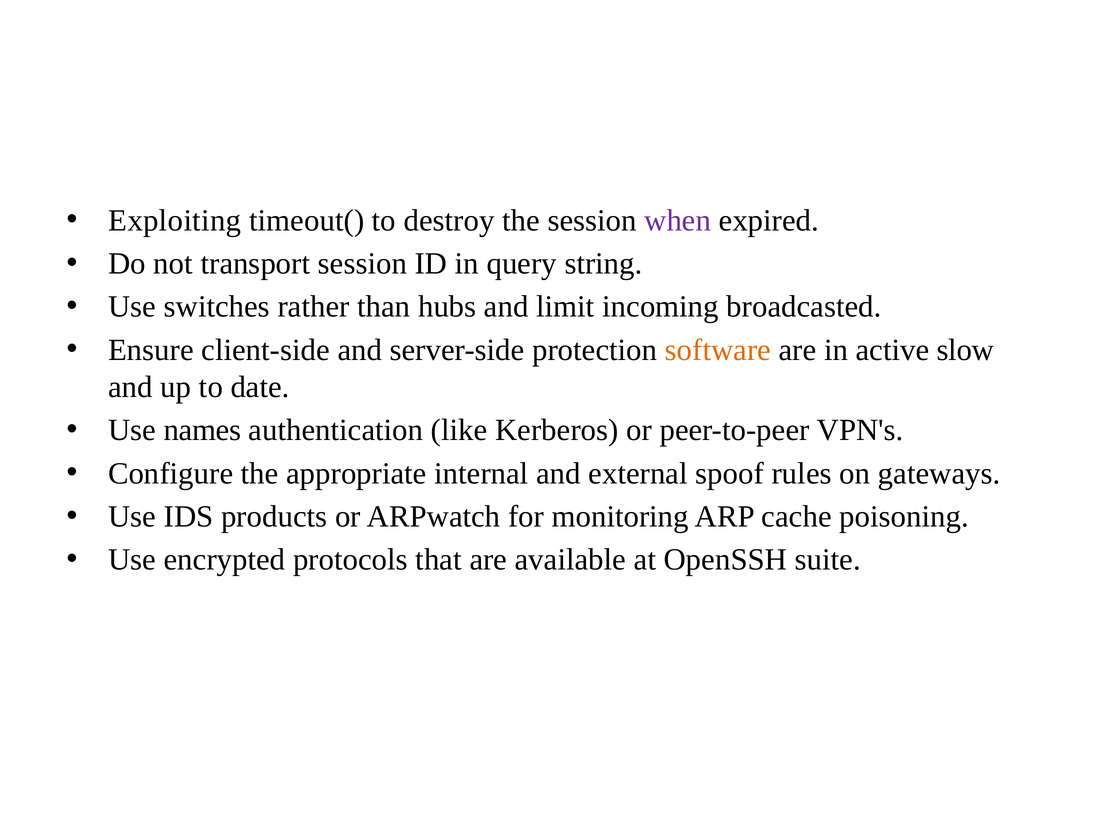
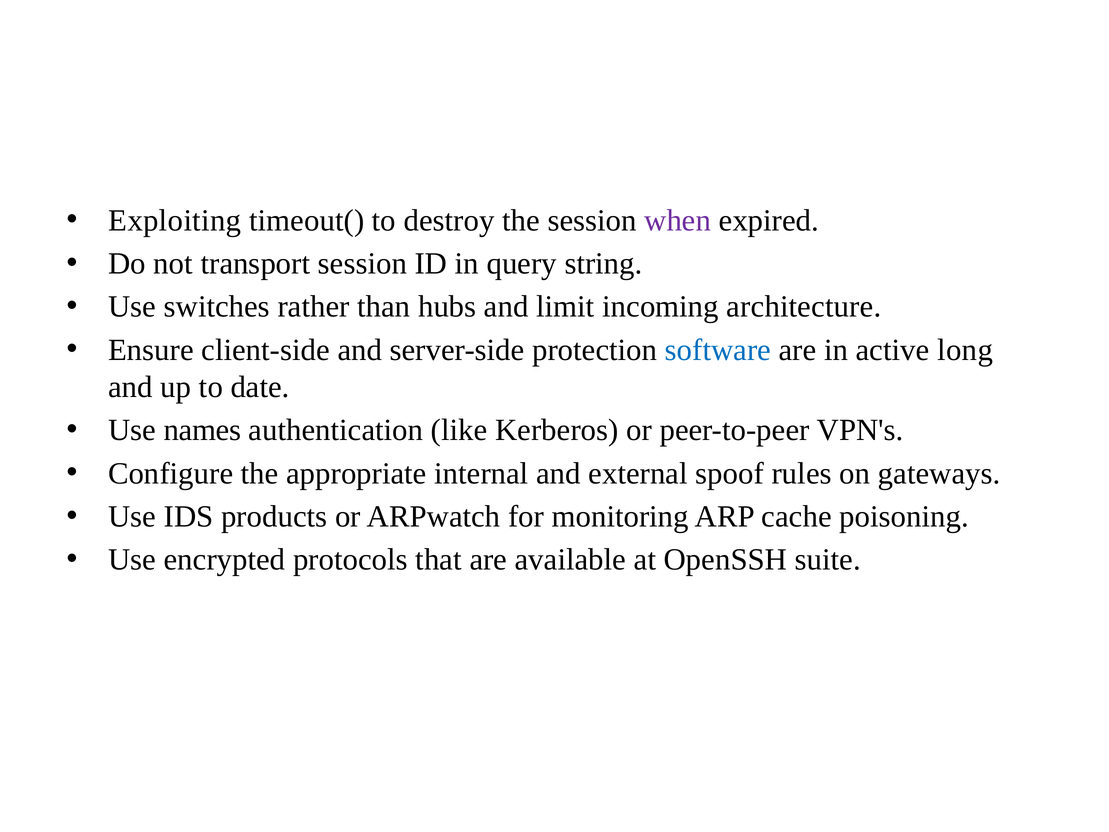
broadcasted: broadcasted -> architecture
software colour: orange -> blue
slow: slow -> long
